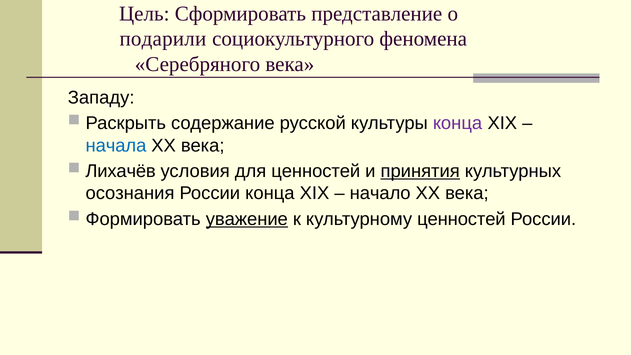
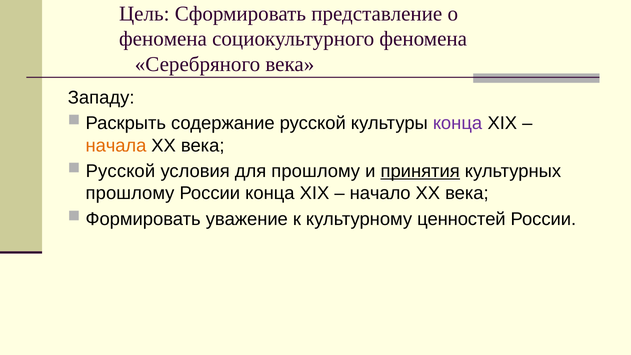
подарили at (163, 39): подарили -> феномена
начала colour: blue -> orange
Лихачёв at (121, 171): Лихачёв -> Русской
для ценностей: ценностей -> прошлому
осознания at (130, 193): осознания -> прошлому
уважение underline: present -> none
